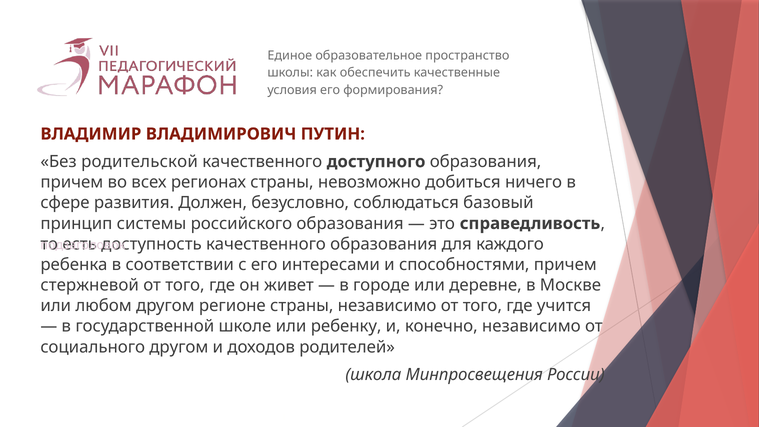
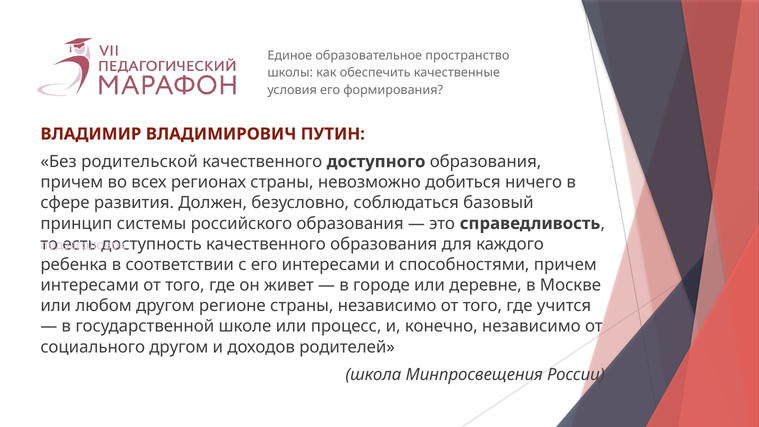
стержневой at (90, 285): стержневой -> интересами
ребенку: ребенку -> процесс
